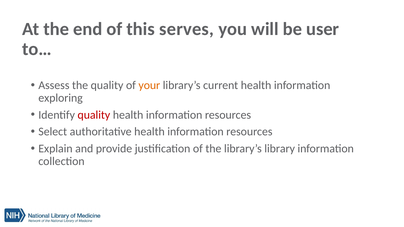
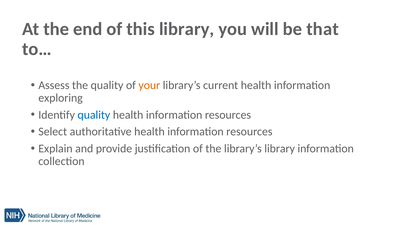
this serves: serves -> library
user: user -> that
quality at (94, 115) colour: red -> blue
